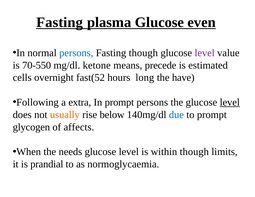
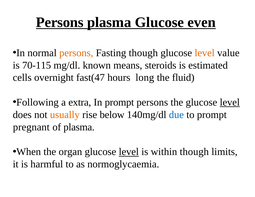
Fasting at (60, 22): Fasting -> Persons
persons at (76, 53) colour: blue -> orange
level at (205, 53) colour: purple -> orange
70-550: 70-550 -> 70-115
ketone: ketone -> known
precede: precede -> steroids
fast(52: fast(52 -> fast(47
have: have -> fluid
glycogen: glycogen -> pregnant
of affects: affects -> plasma
needs: needs -> organ
level at (129, 152) underline: none -> present
prandial: prandial -> harmful
